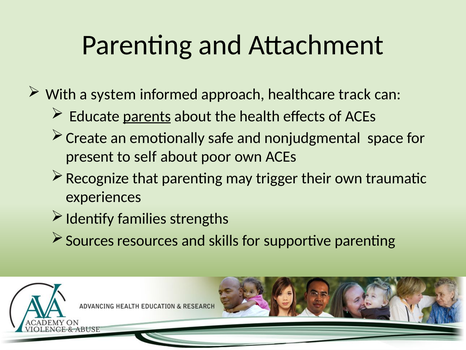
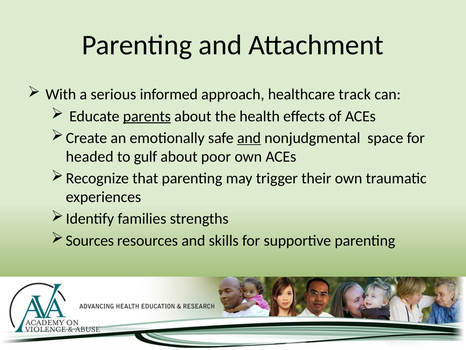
system: system -> serious
and at (249, 138) underline: none -> present
present: present -> headed
self: self -> gulf
